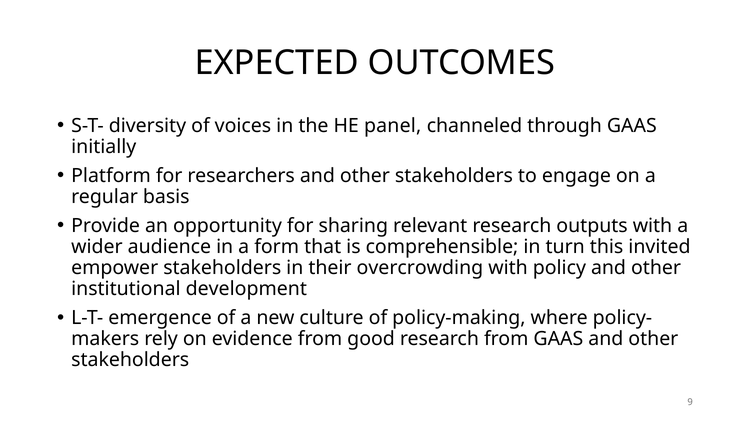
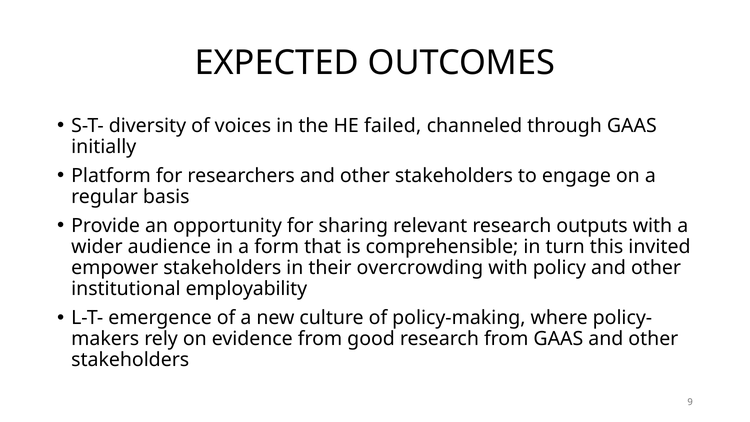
panel: panel -> failed
development: development -> employability
